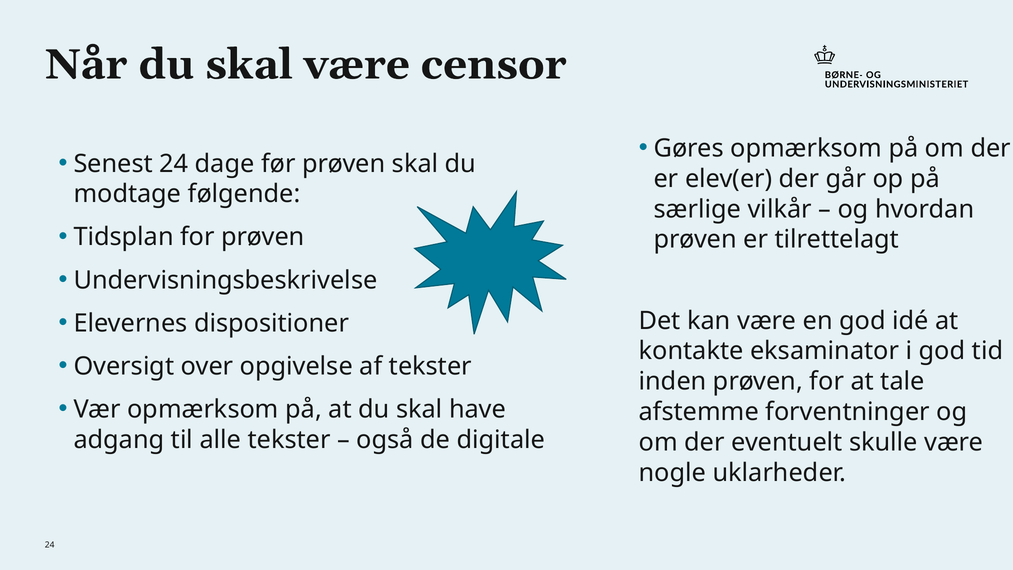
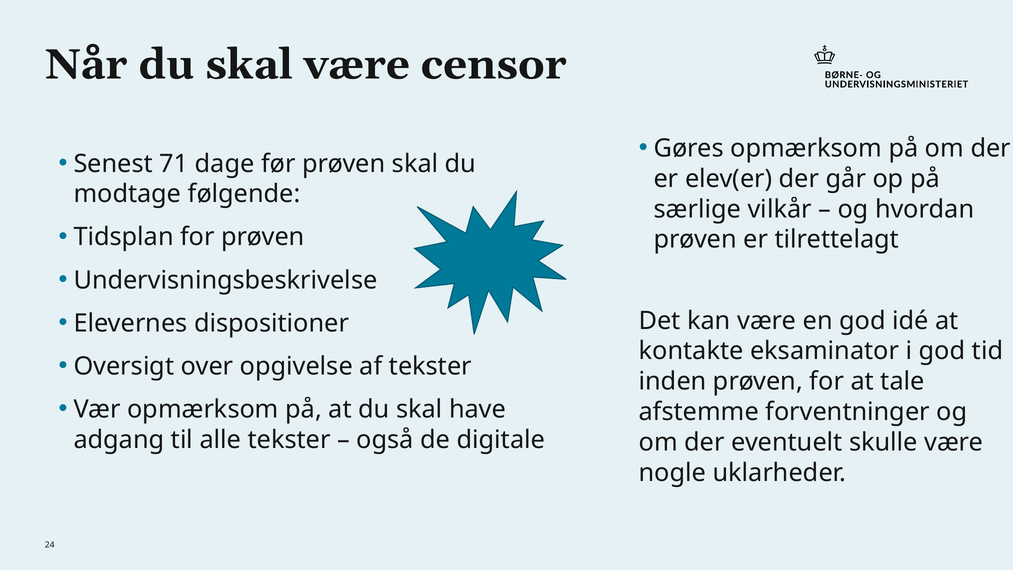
Senest 24: 24 -> 71
